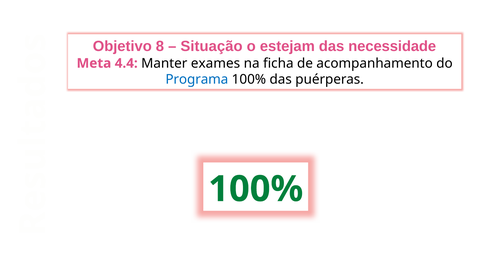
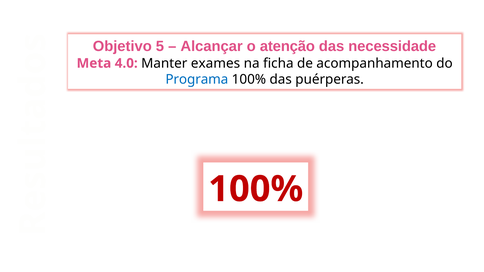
8: 8 -> 5
Situação: Situação -> Alcançar
estejam: estejam -> atenção
4.4: 4.4 -> 4.0
100% at (256, 189) colour: green -> red
